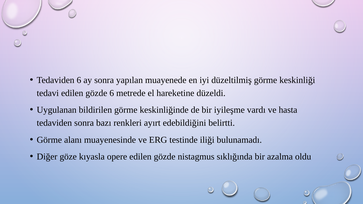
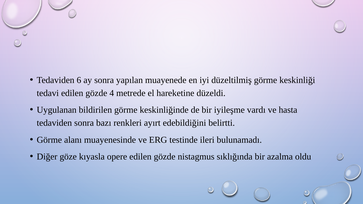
gözde 6: 6 -> 4
iliği: iliği -> ileri
